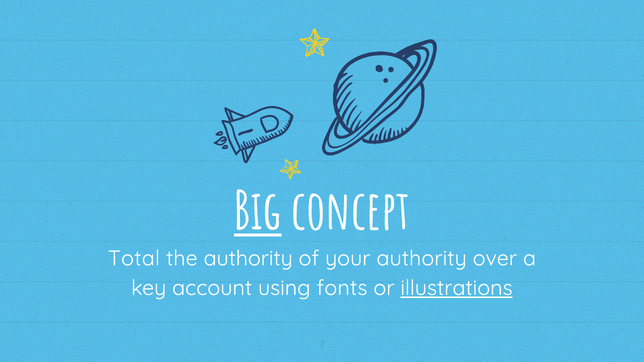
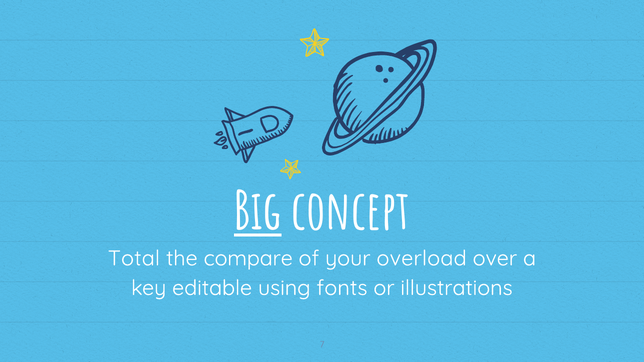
the authority: authority -> compare
your authority: authority -> overload
account: account -> editable
illustrations underline: present -> none
